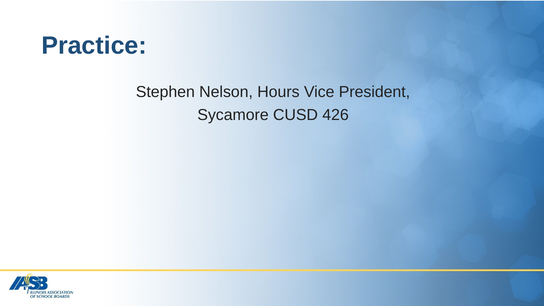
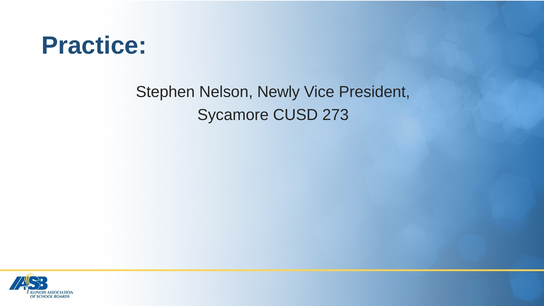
Hours: Hours -> Newly
426: 426 -> 273
